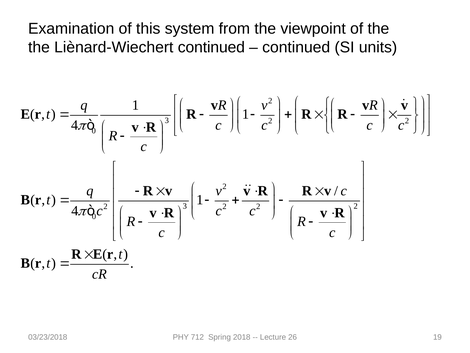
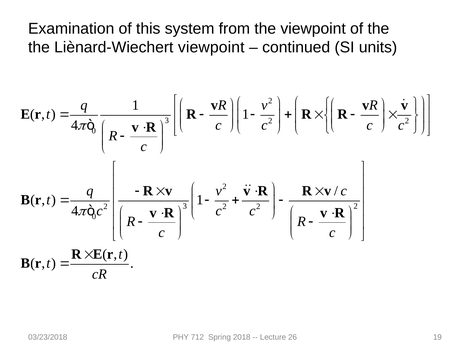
Liènard-Wiechert continued: continued -> viewpoint
